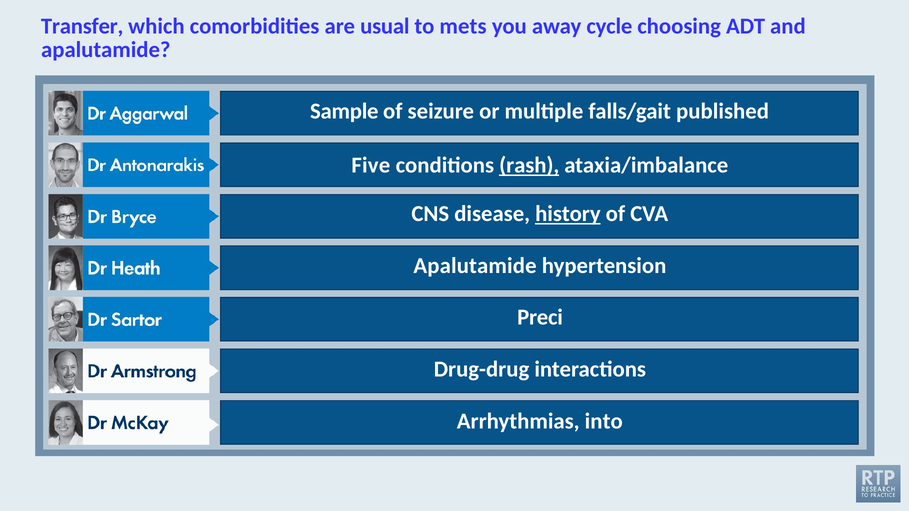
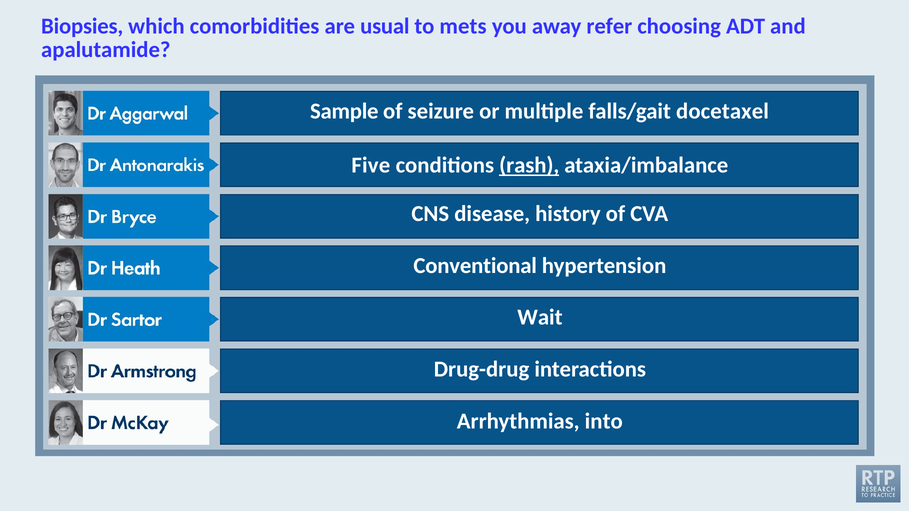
Transfer: Transfer -> Biopsies
cycle: cycle -> refer
published: published -> docetaxel
history underline: present -> none
Apalutamide at (475, 266): Apalutamide -> Conventional
Preci: Preci -> Wait
